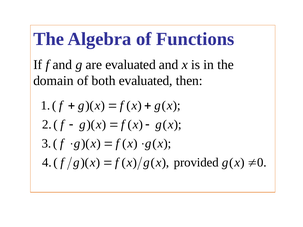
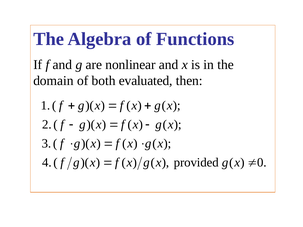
are evaluated: evaluated -> nonlinear
